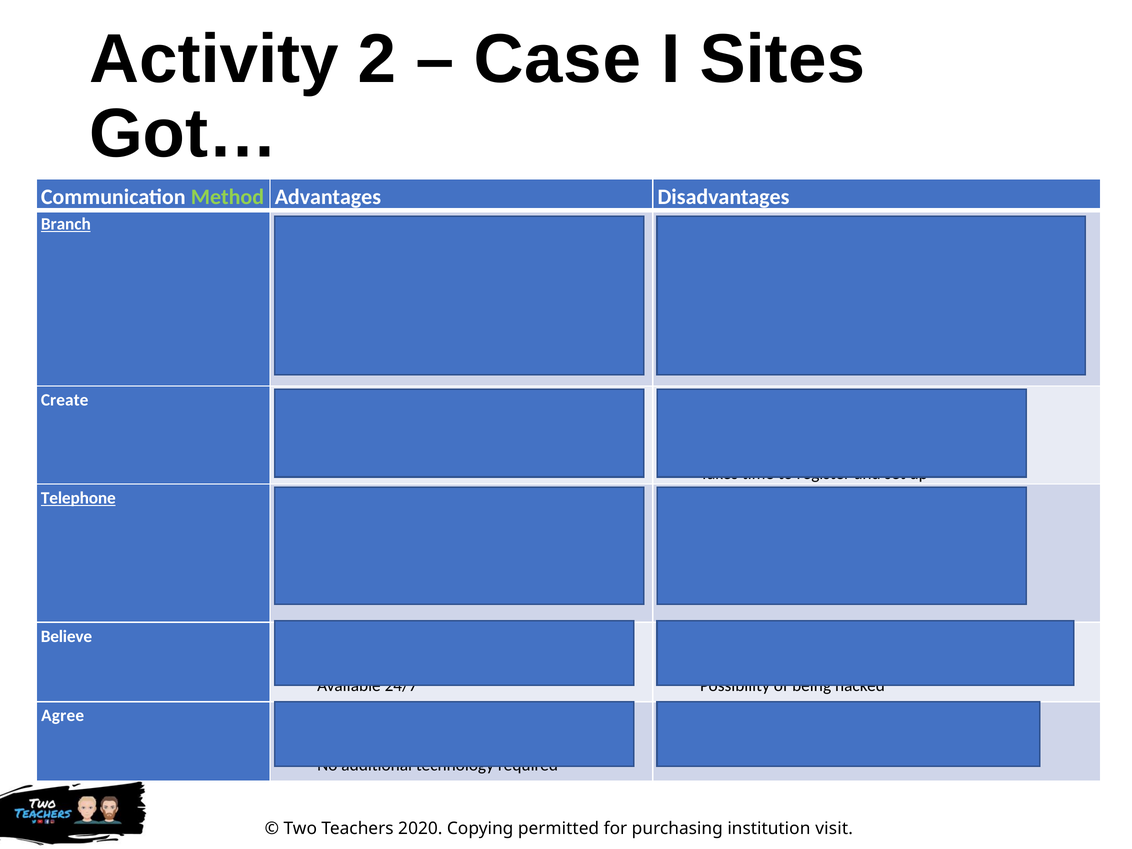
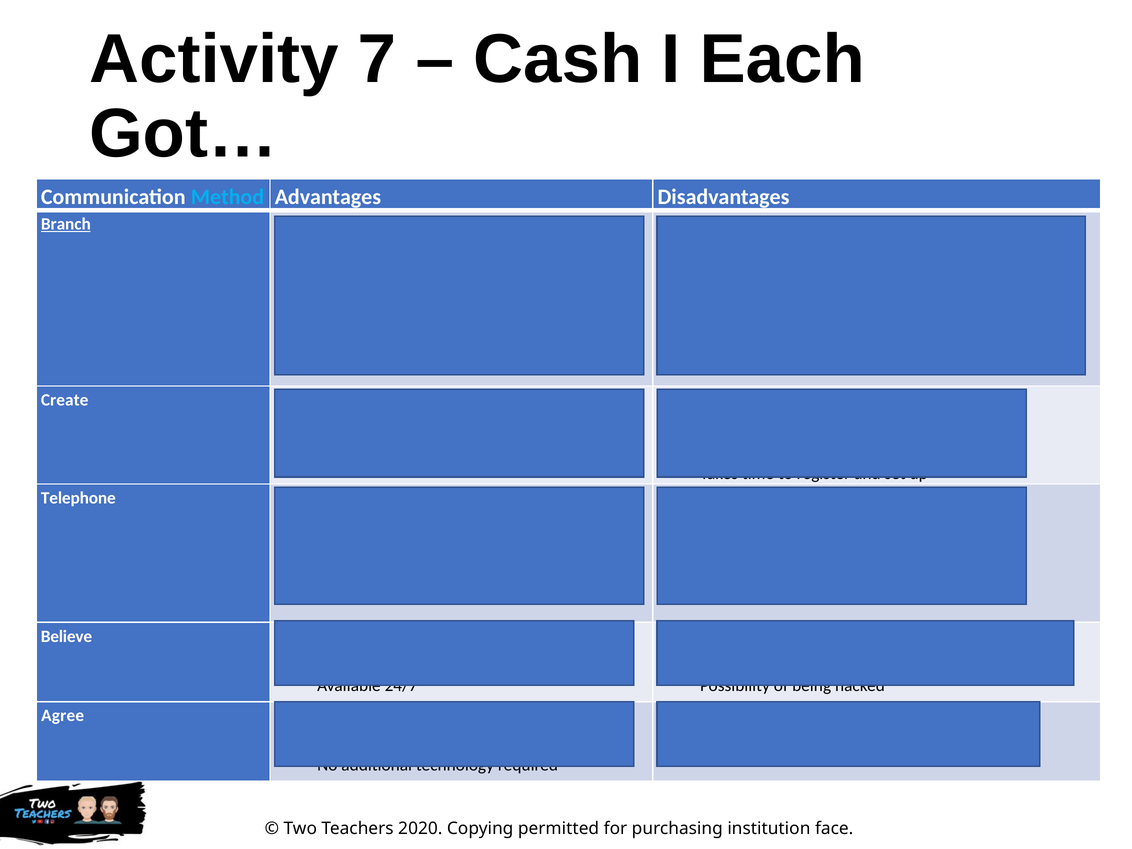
2: 2 -> 7
Case at (557, 59): Case -> Cash
Sites: Sites -> Each
Method at (227, 197) colour: light green -> light blue
Telephone underline: present -> none
visit: visit -> face
